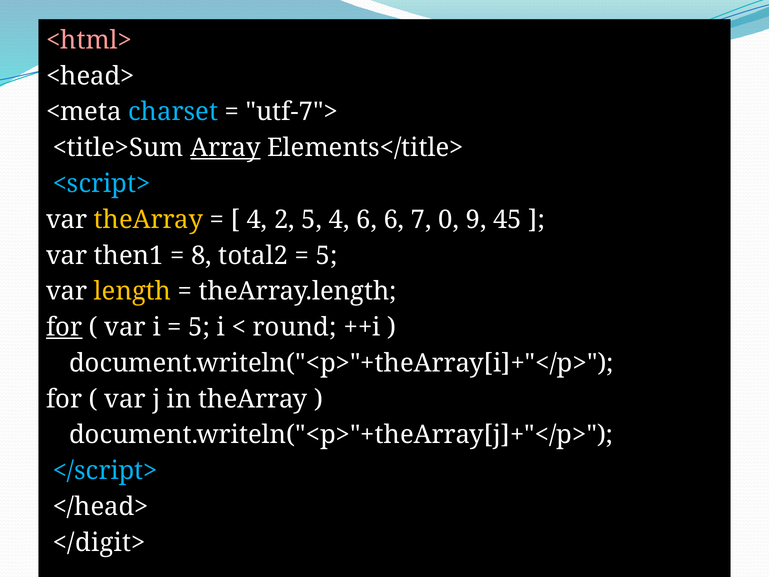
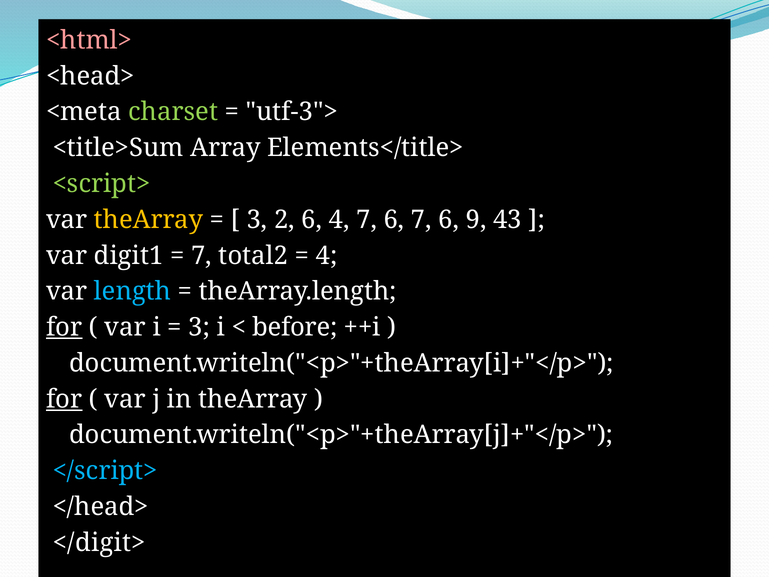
charset colour: light blue -> light green
utf-7">: utf-7"> -> utf-3">
Array underline: present -> none
<script> colour: light blue -> light green
4 at (257, 220): 4 -> 3
2 5: 5 -> 6
4 6: 6 -> 7
6 7 0: 0 -> 6
45: 45 -> 43
then1: then1 -> digit1
8 at (202, 255): 8 -> 7
5 at (327, 255): 5 -> 4
length colour: yellow -> light blue
5 at (199, 327): 5 -> 3
round: round -> before
for at (64, 399) underline: none -> present
